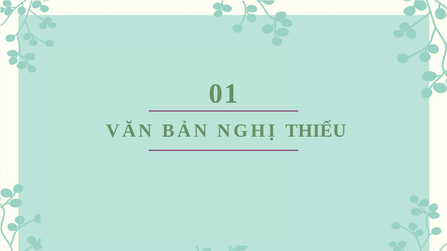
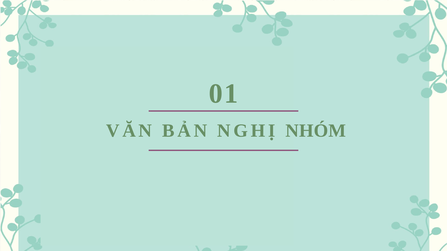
THIẾU: THIẾU -> NHÓM
